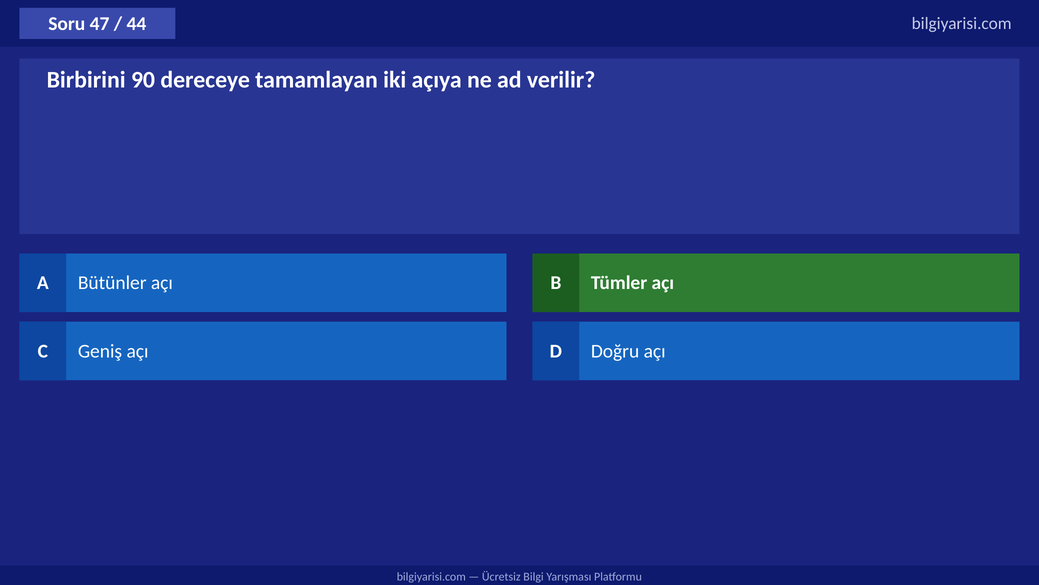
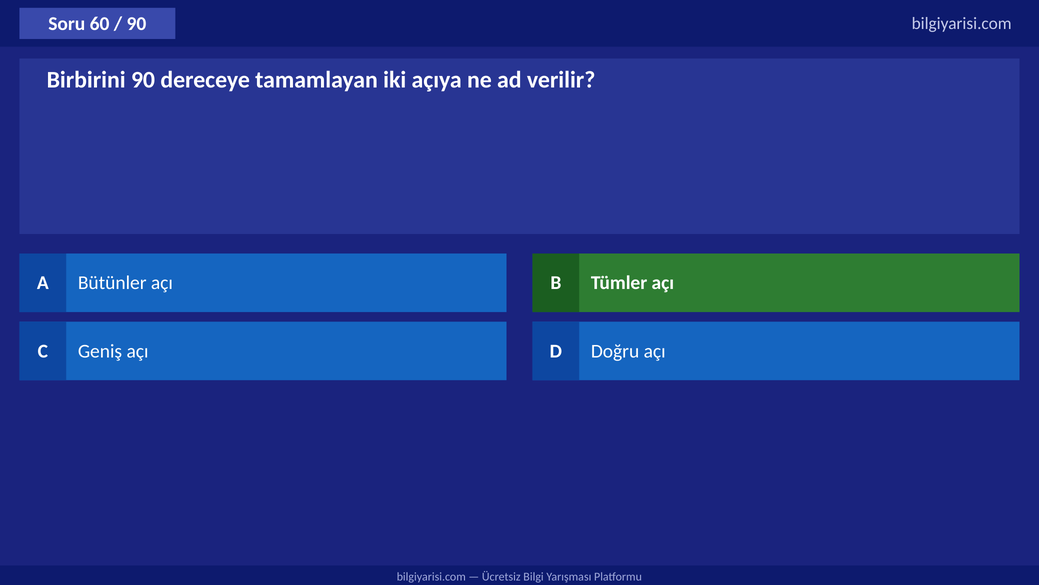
47: 47 -> 60
44 at (136, 24): 44 -> 90
